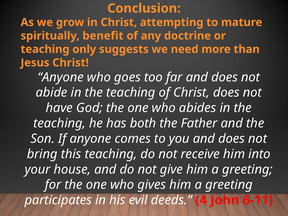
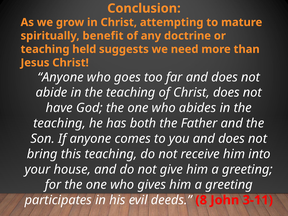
only: only -> held
4: 4 -> 8
6-11: 6-11 -> 3-11
